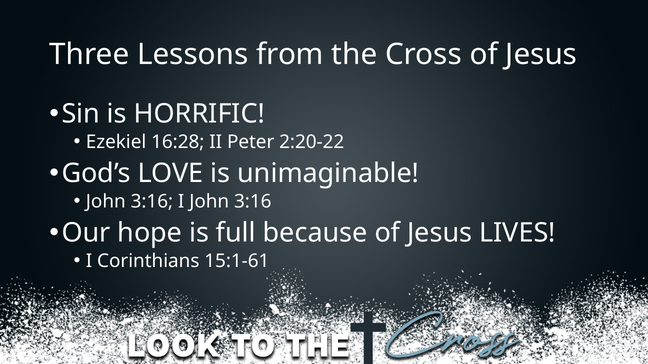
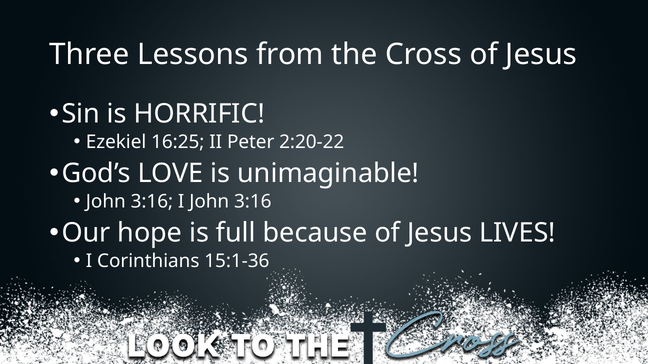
16:28: 16:28 -> 16:25
15:1-61: 15:1-61 -> 15:1-36
